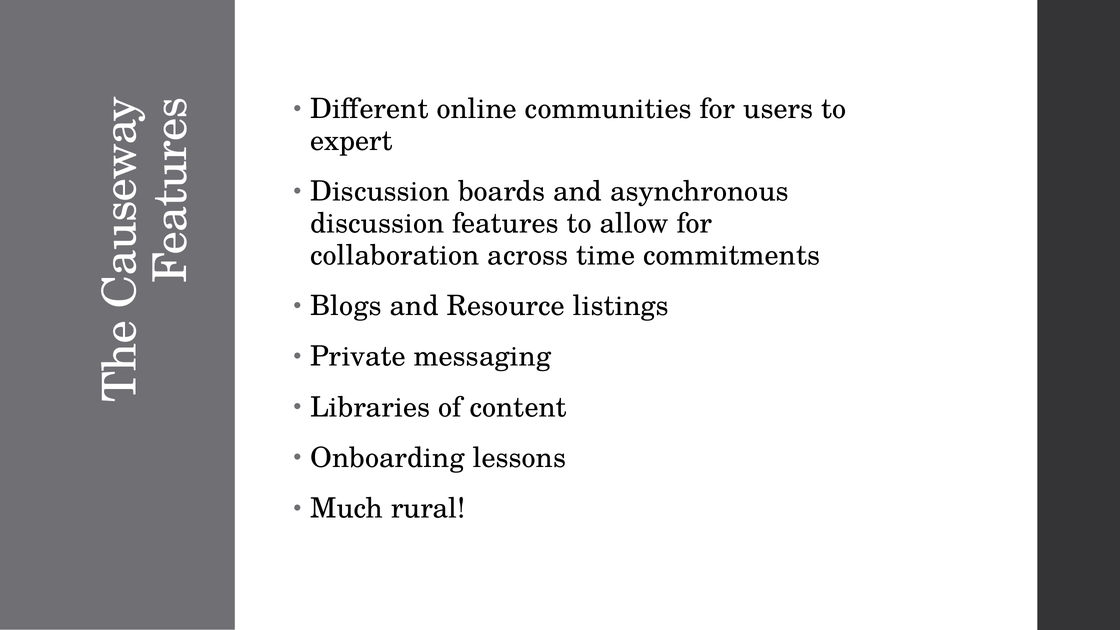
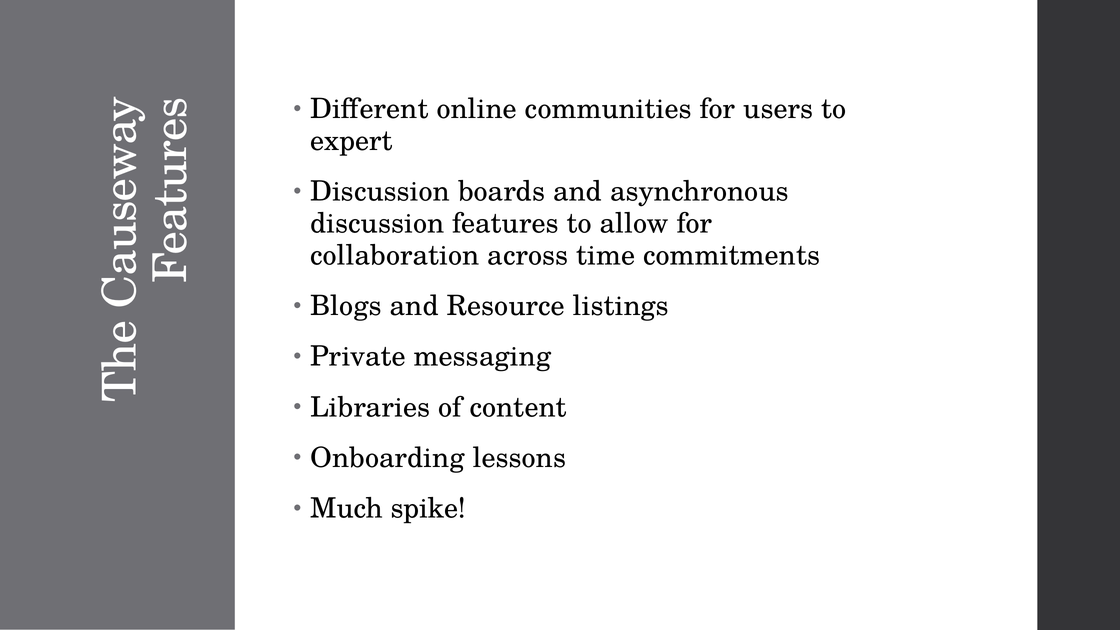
rural: rural -> spike
